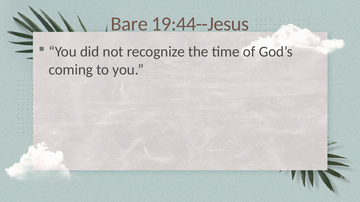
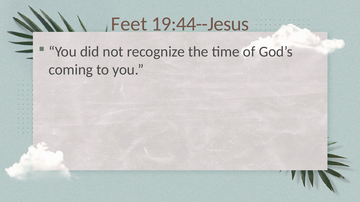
Bare: Bare -> Feet
